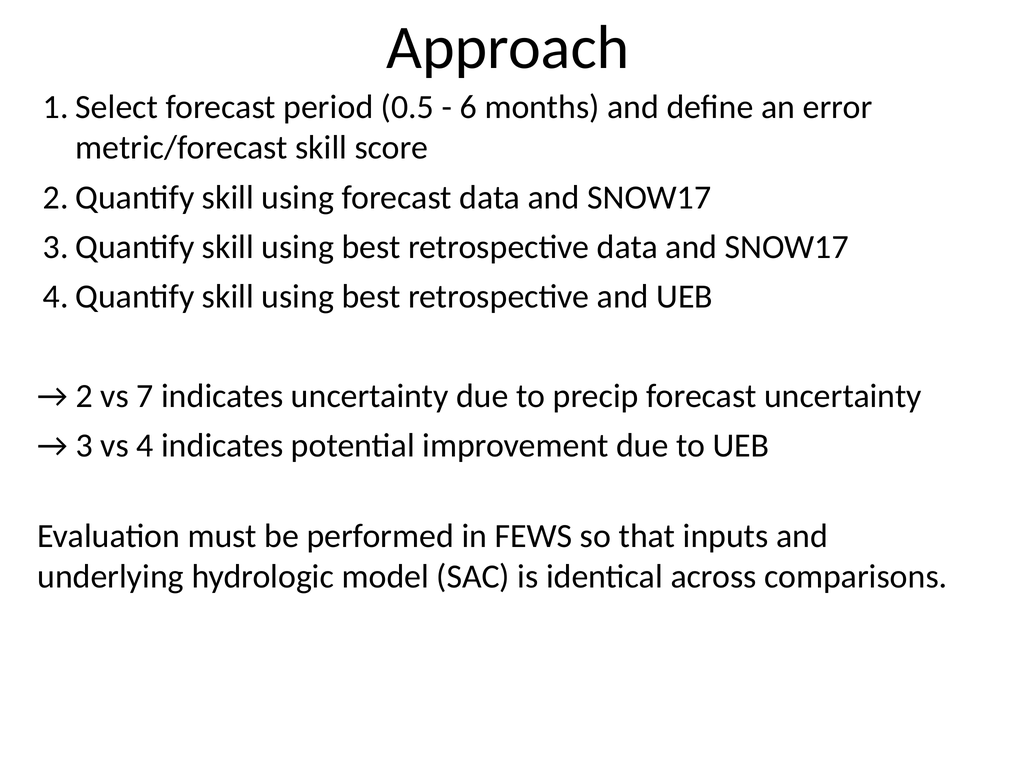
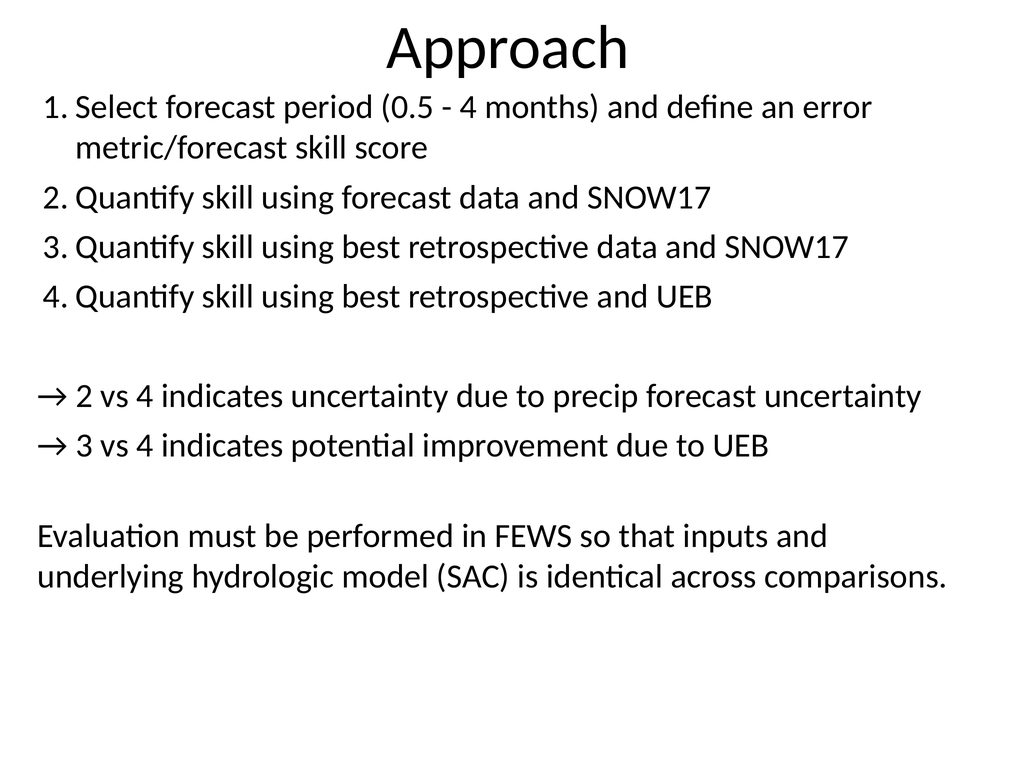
6 at (468, 107): 6 -> 4
2 vs 7: 7 -> 4
